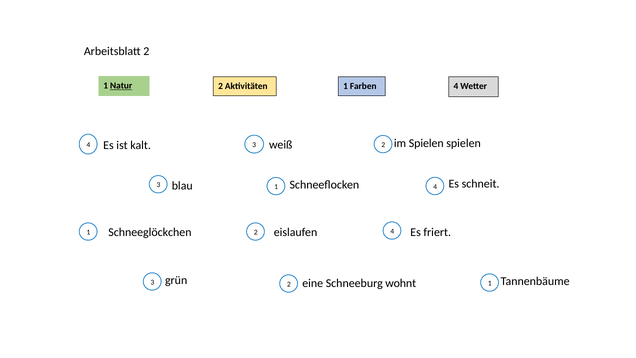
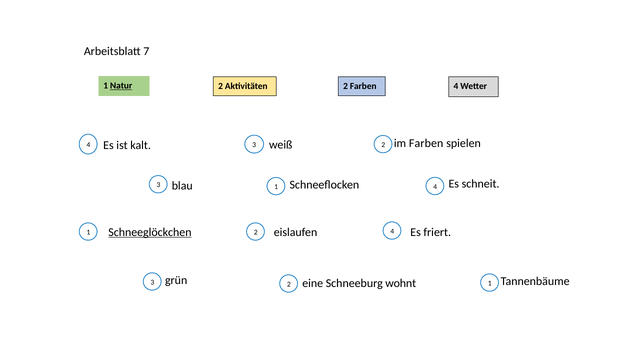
Arbeitsblatt 2: 2 -> 7
Aktivitäten 1: 1 -> 2
im Spielen: Spielen -> Farben
Schneeglöckchen underline: none -> present
